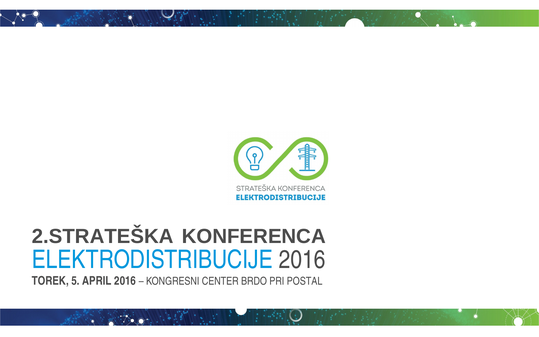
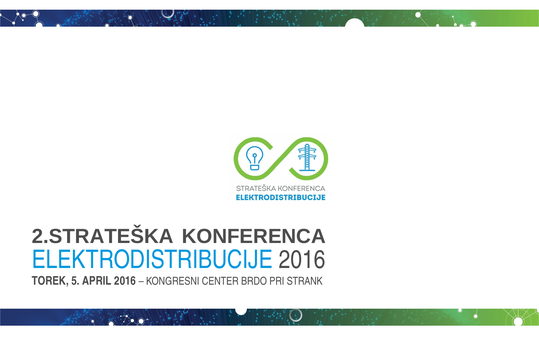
POSTAL: POSTAL -> STRANK
